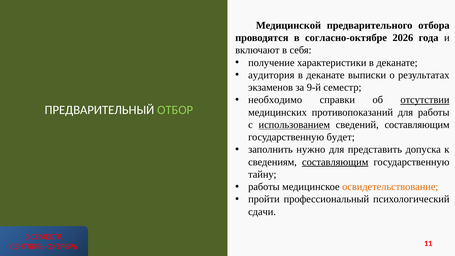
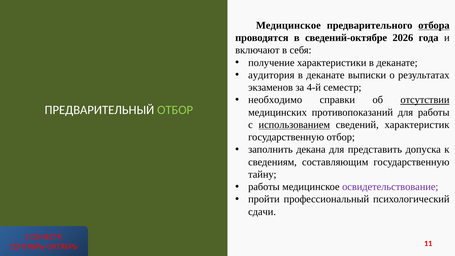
Медицинской at (288, 25): Медицинской -> Медицинское
отбора underline: none -> present
согласно-октябре: согласно-октябре -> сведений-октябре
9-й: 9-й -> 4-й
сведений составляющим: составляющим -> характеристик
государственную будет: будет -> отбор
нужно: нужно -> декана
составляющим at (335, 162) underline: present -> none
освидетельствование colour: orange -> purple
